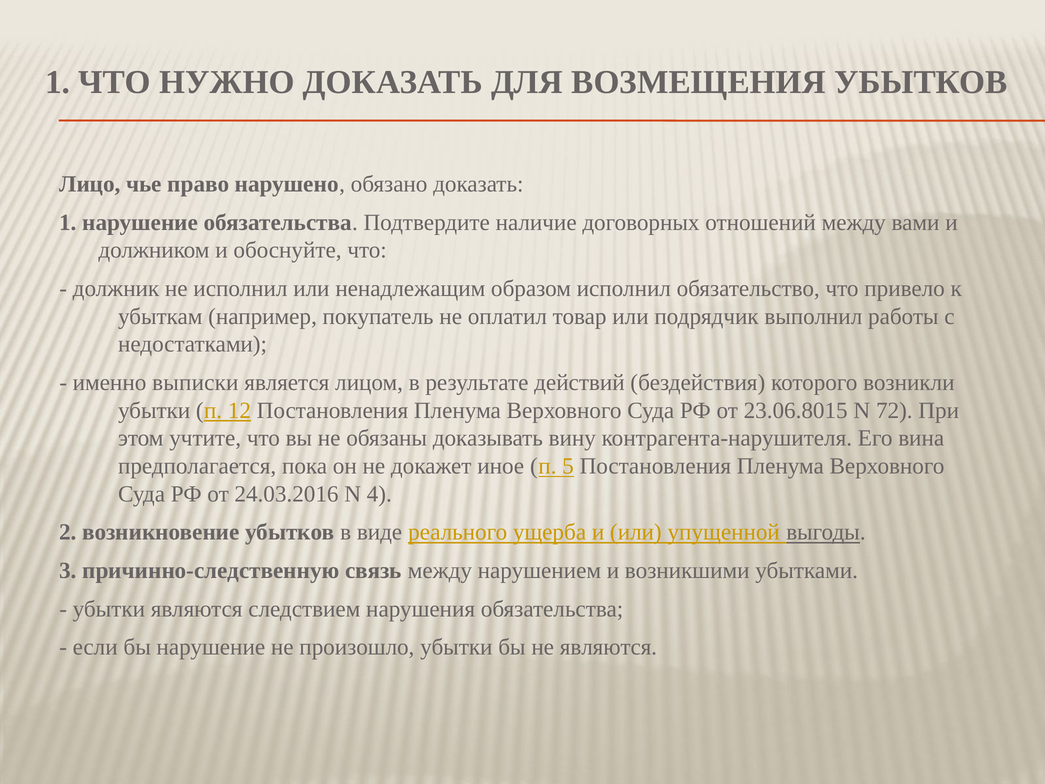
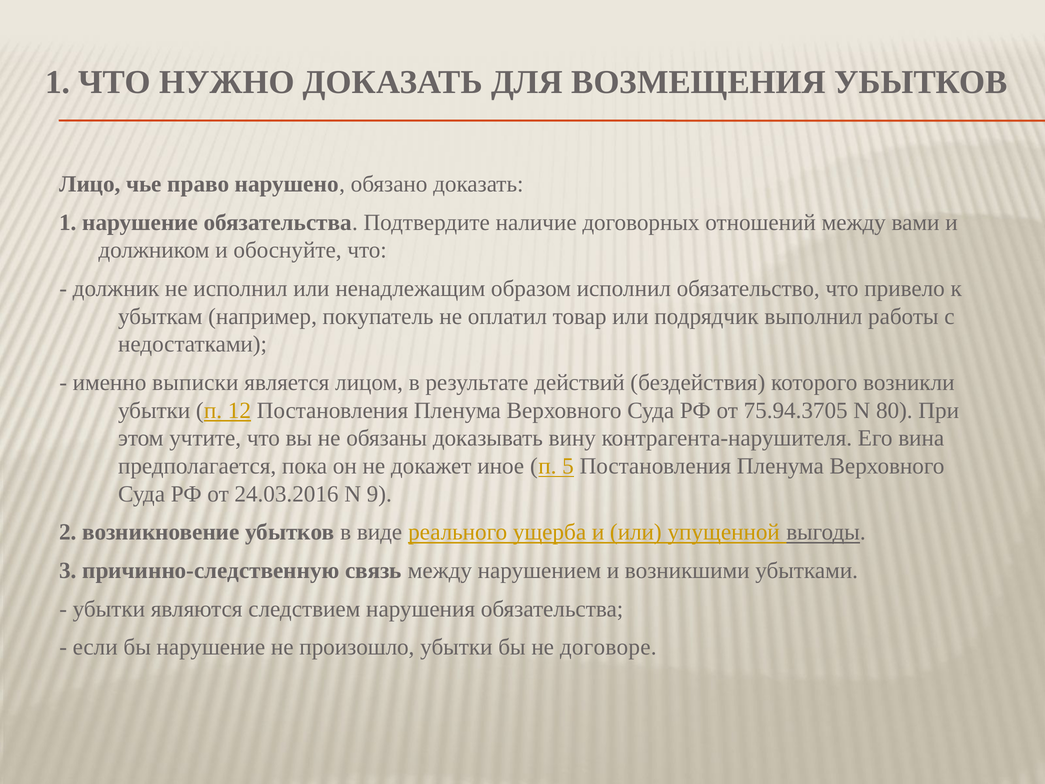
23.06.8015: 23.06.8015 -> 75.94.3705
72: 72 -> 80
4: 4 -> 9
не являются: являются -> договоре
